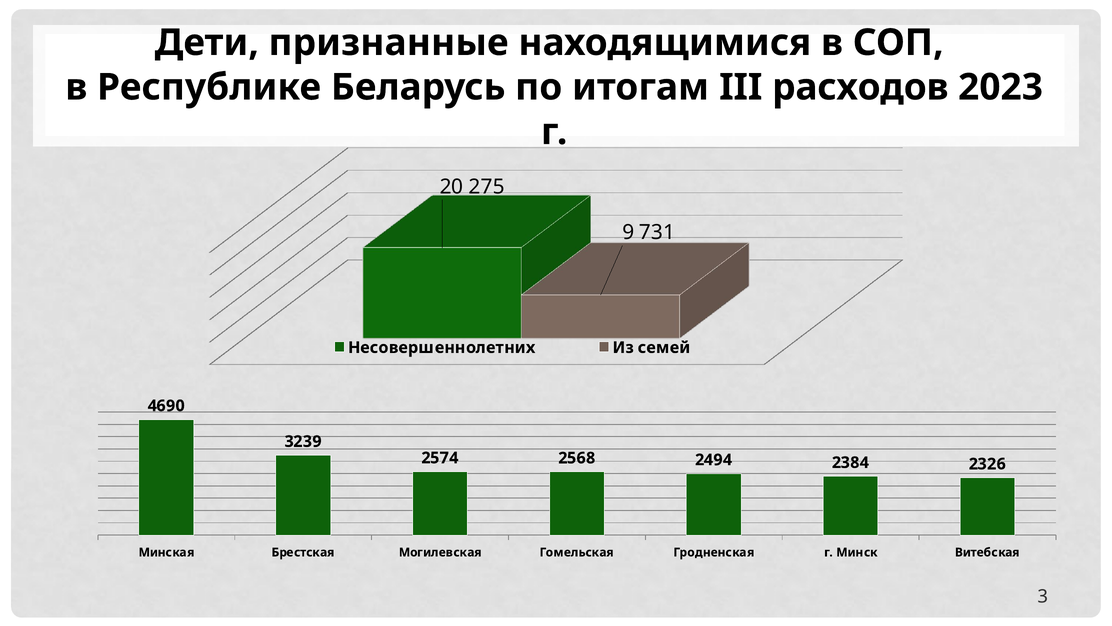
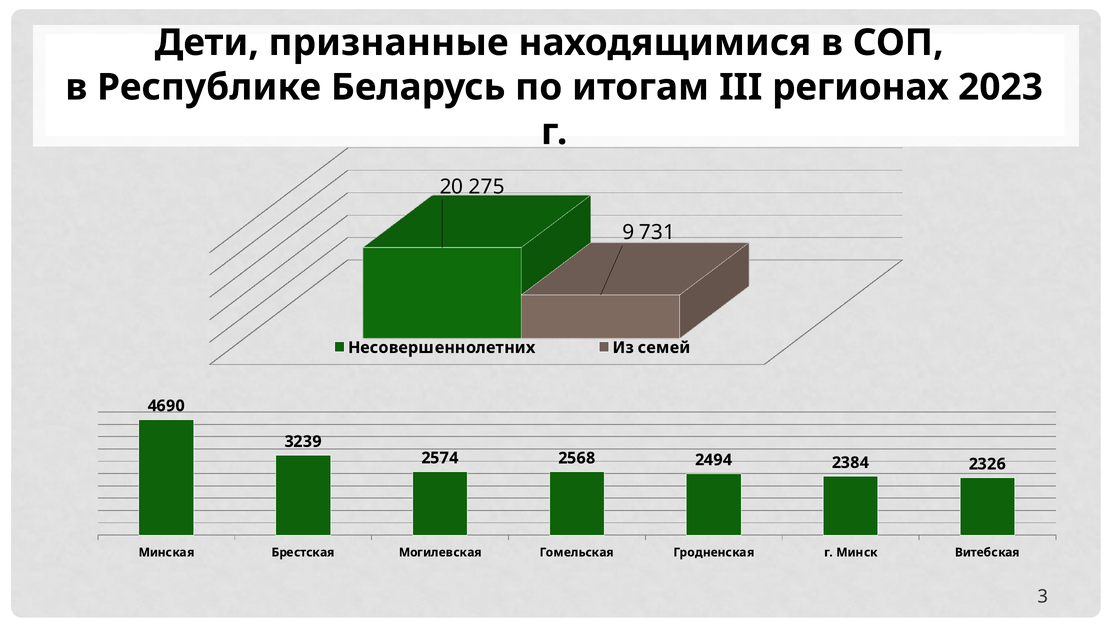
расходов: расходов -> регионах
